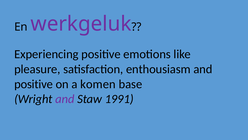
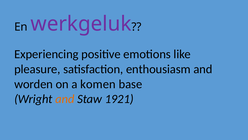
positive at (34, 84): positive -> worden
and at (65, 99) colour: purple -> orange
1991: 1991 -> 1921
